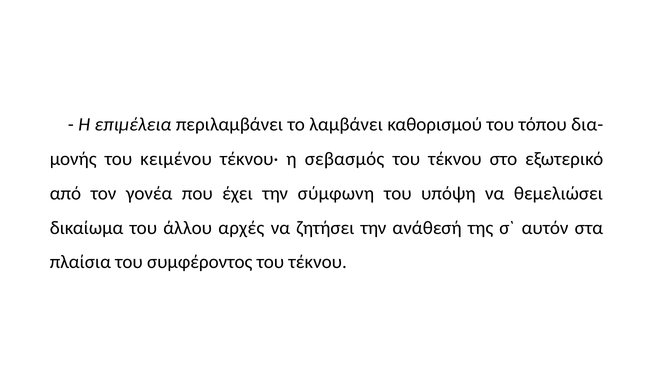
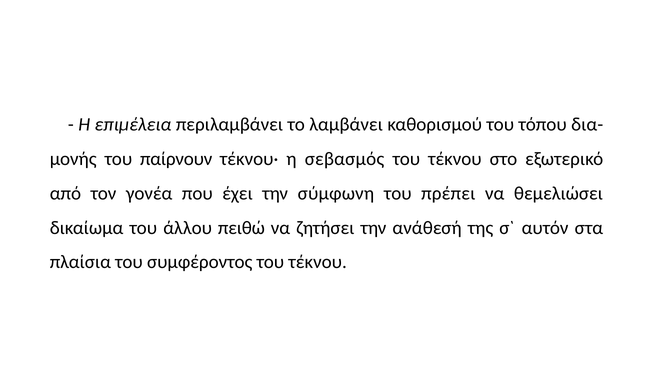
κειμένου: κειμένου -> παίρνουν
υπόψη: υπόψη -> πρέπει
αρχές: αρχές -> πειθώ
